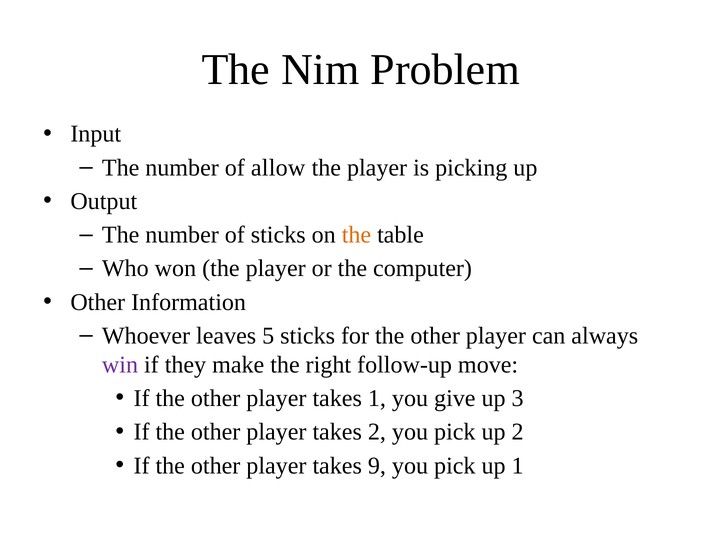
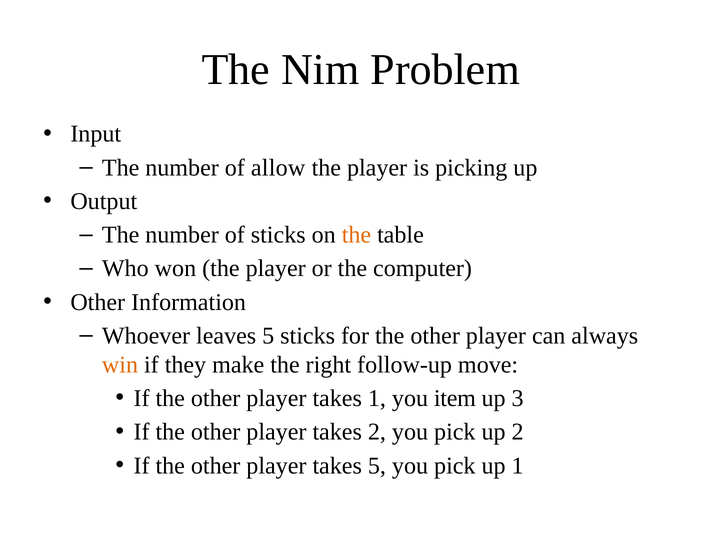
win colour: purple -> orange
give: give -> item
takes 9: 9 -> 5
